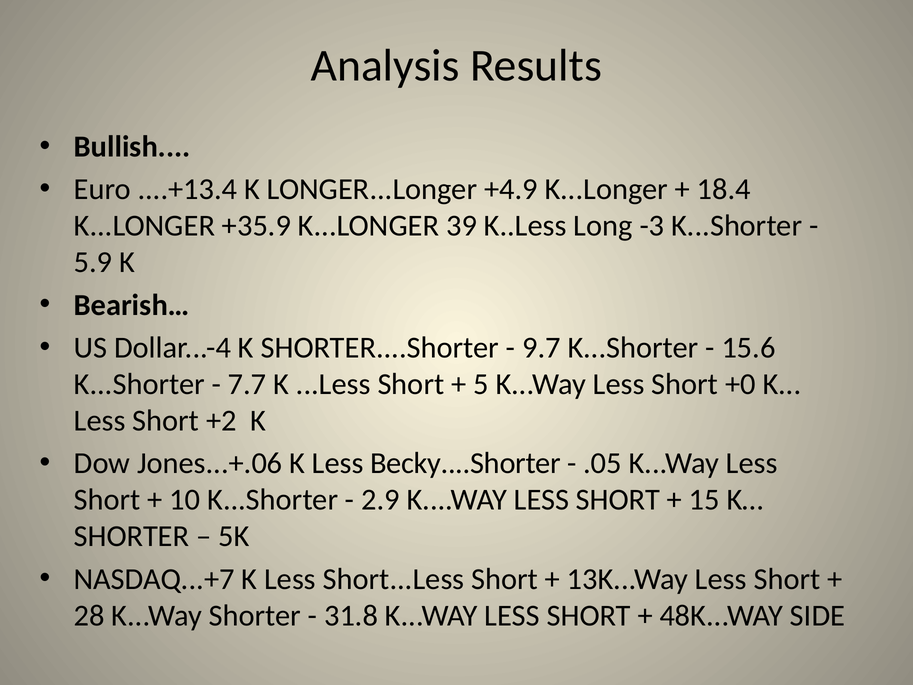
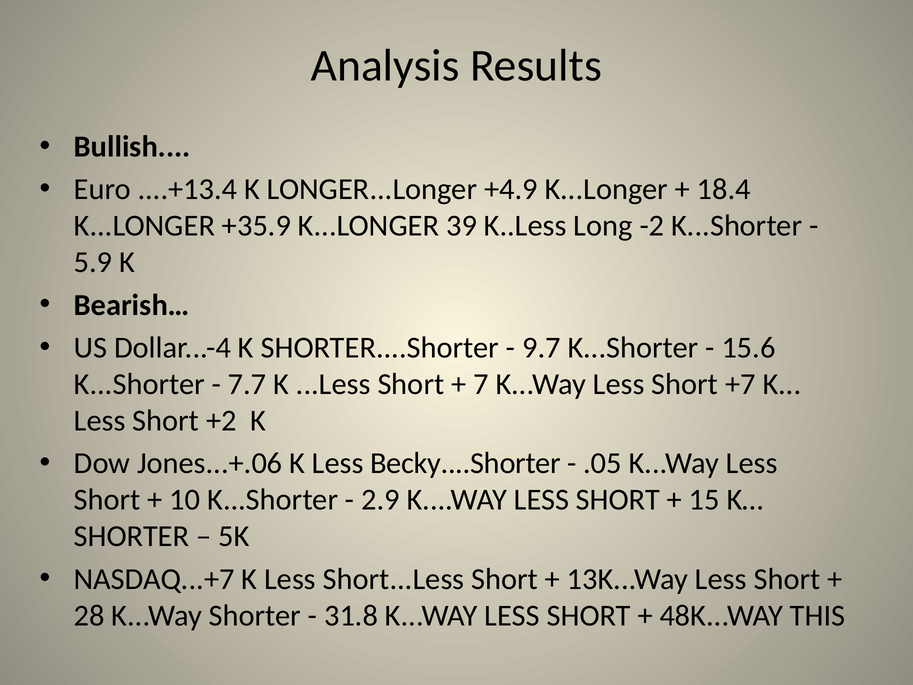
-3: -3 -> -2
5: 5 -> 7
+0: +0 -> +7
SIDE: SIDE -> THIS
